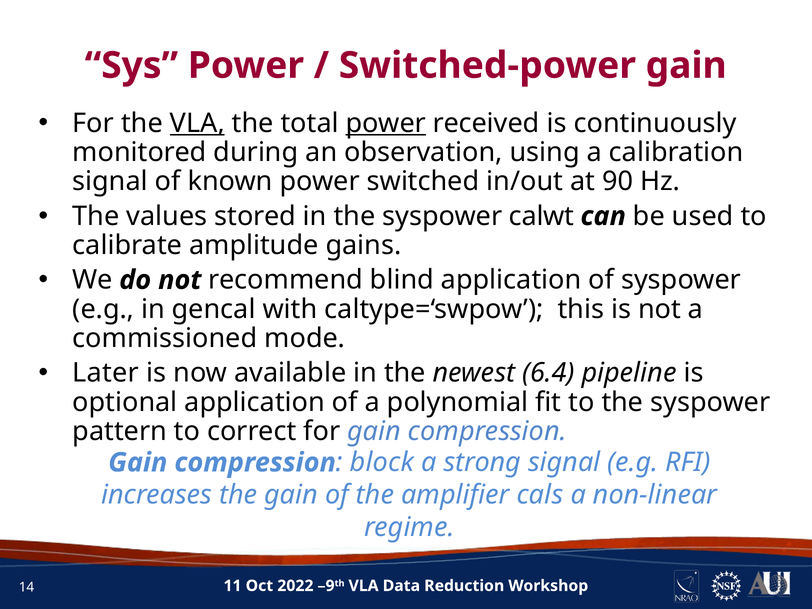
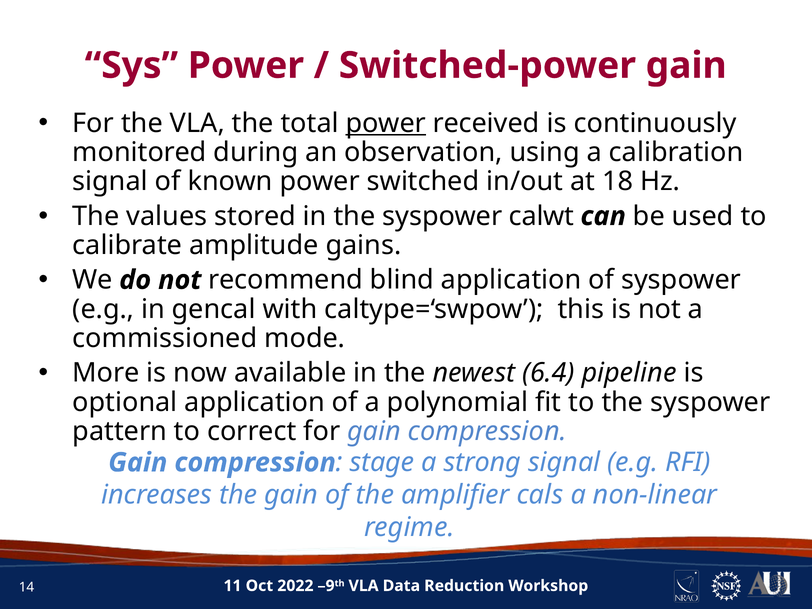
VLA at (197, 123) underline: present -> none
90: 90 -> 18
Later: Later -> More
block: block -> stage
